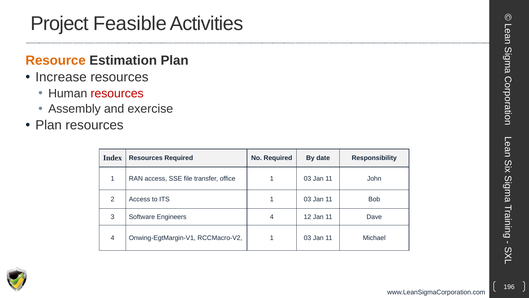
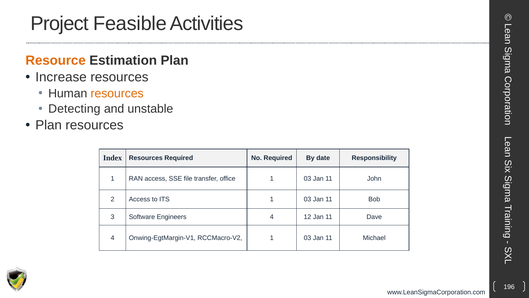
resources at (117, 93) colour: red -> orange
Assembly: Assembly -> Detecting
exercise: exercise -> unstable
